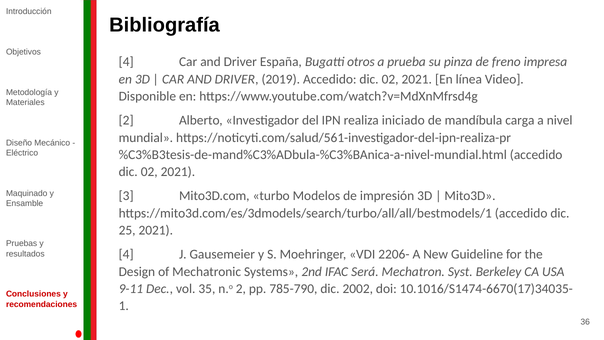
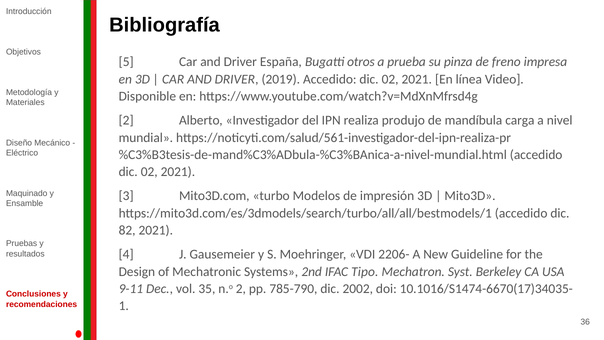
4 at (126, 62): 4 -> 5
iniciado: iniciado -> produjo
25: 25 -> 82
Será: Será -> Tipo
